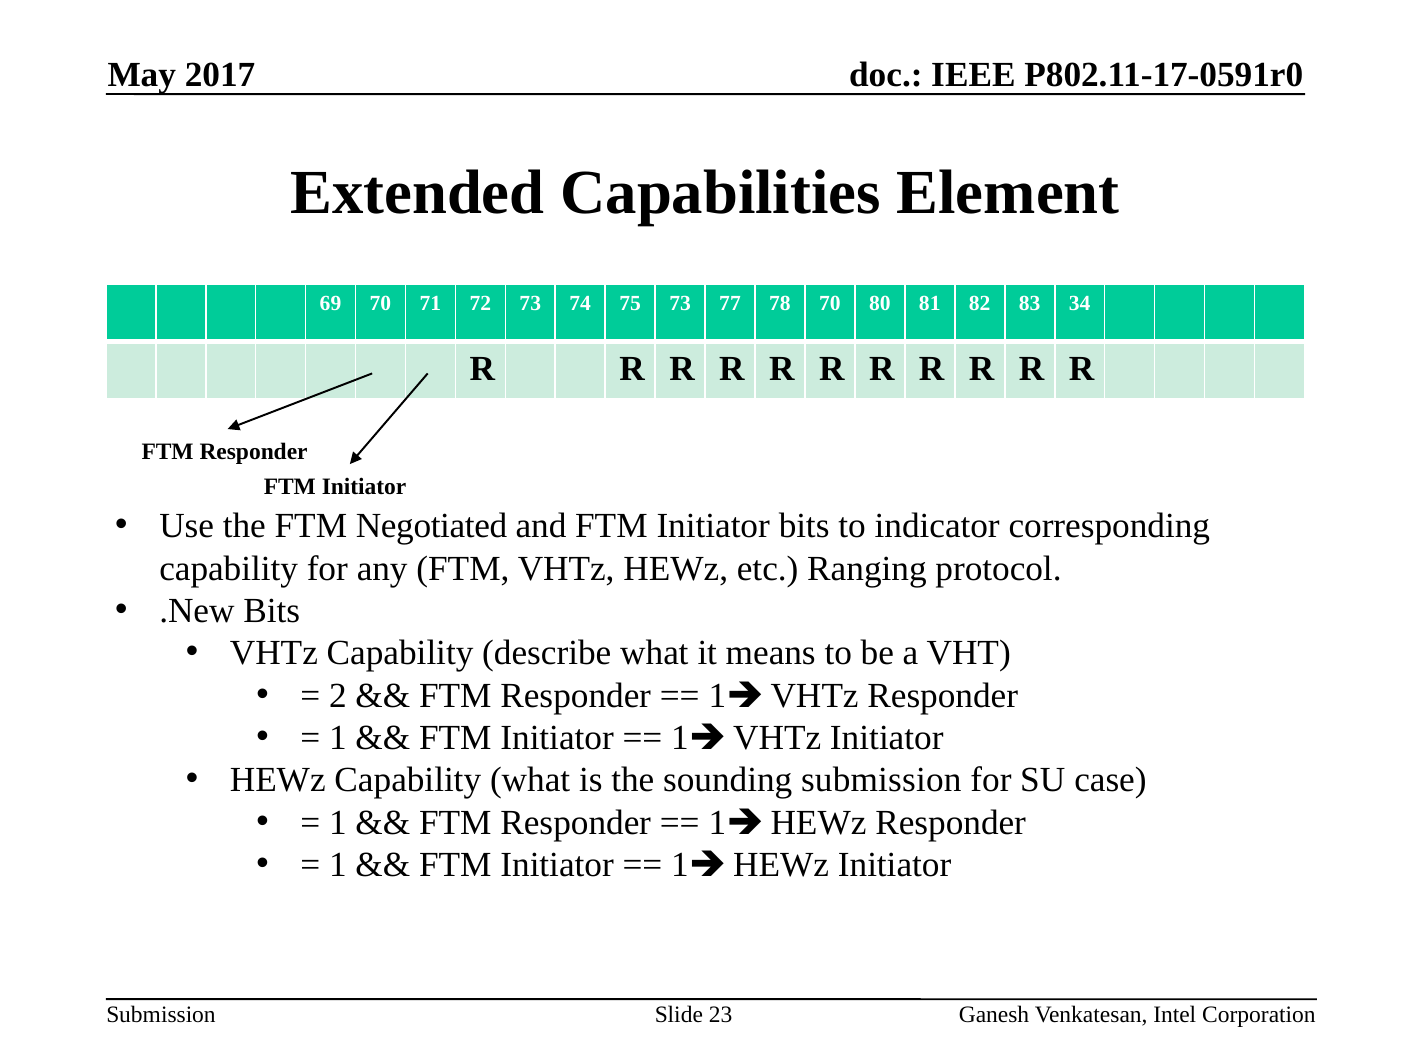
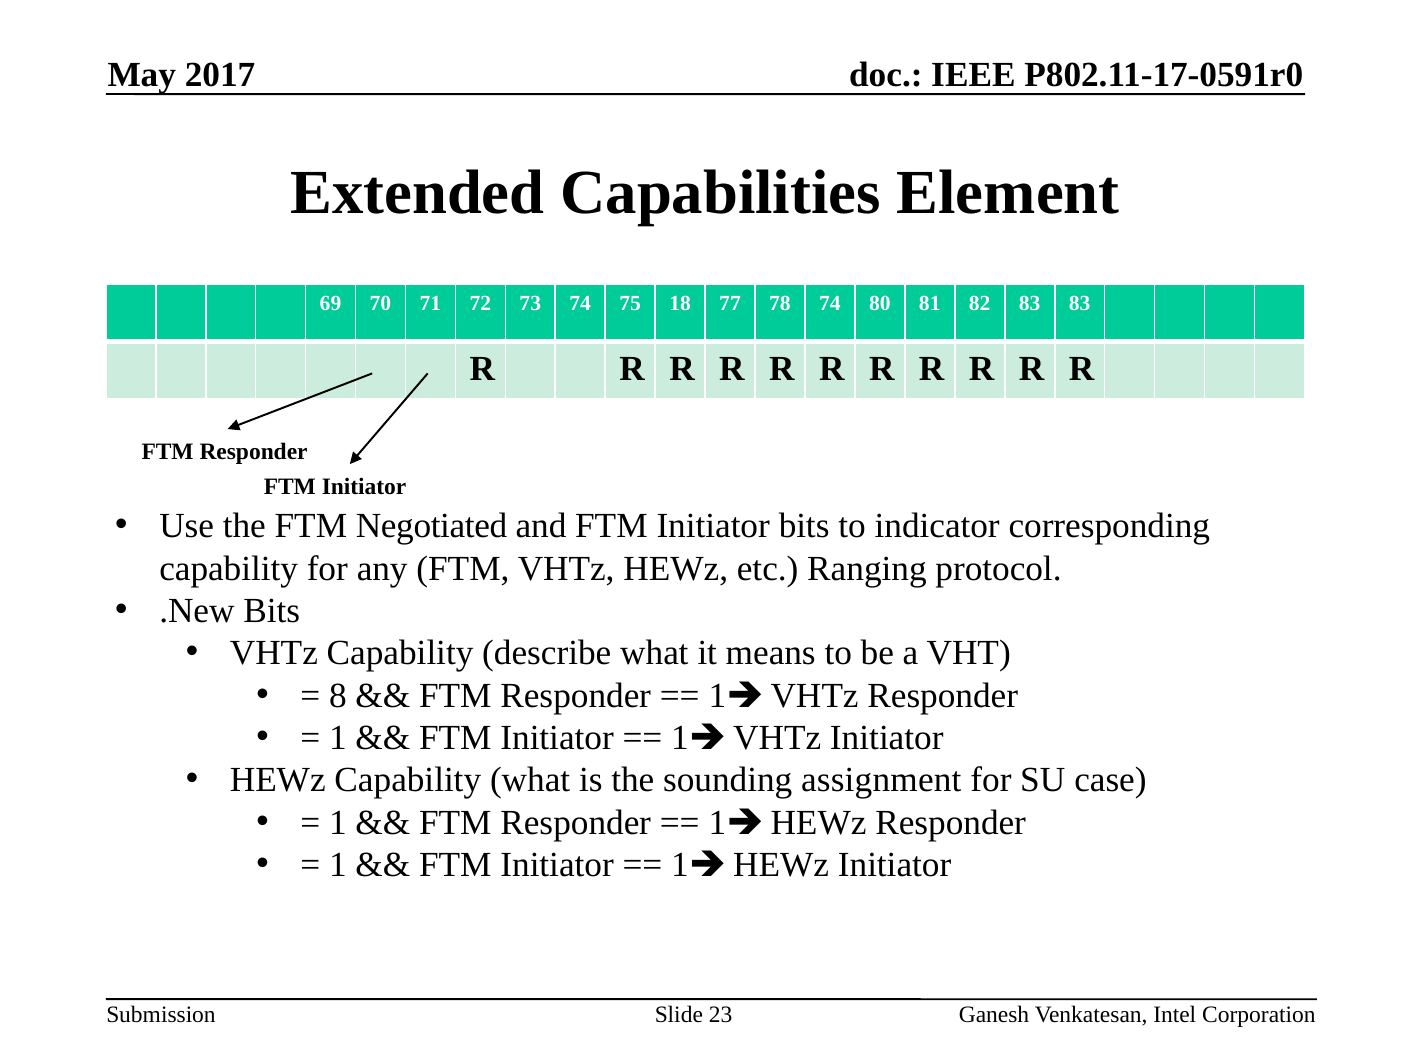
75 73: 73 -> 18
78 70: 70 -> 74
83 34: 34 -> 83
2: 2 -> 8
sounding submission: submission -> assignment
